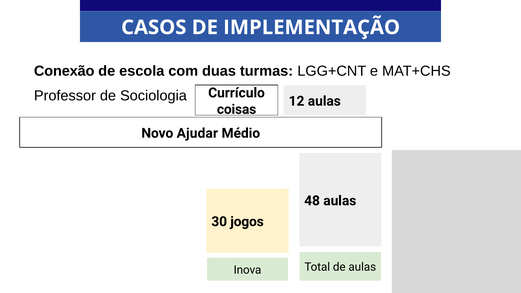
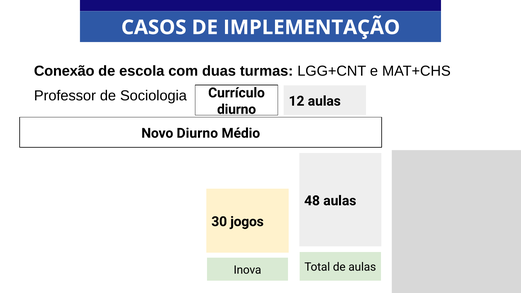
coisas at (237, 109): coisas -> diurno
Novo Ajudar: Ajudar -> Diurno
